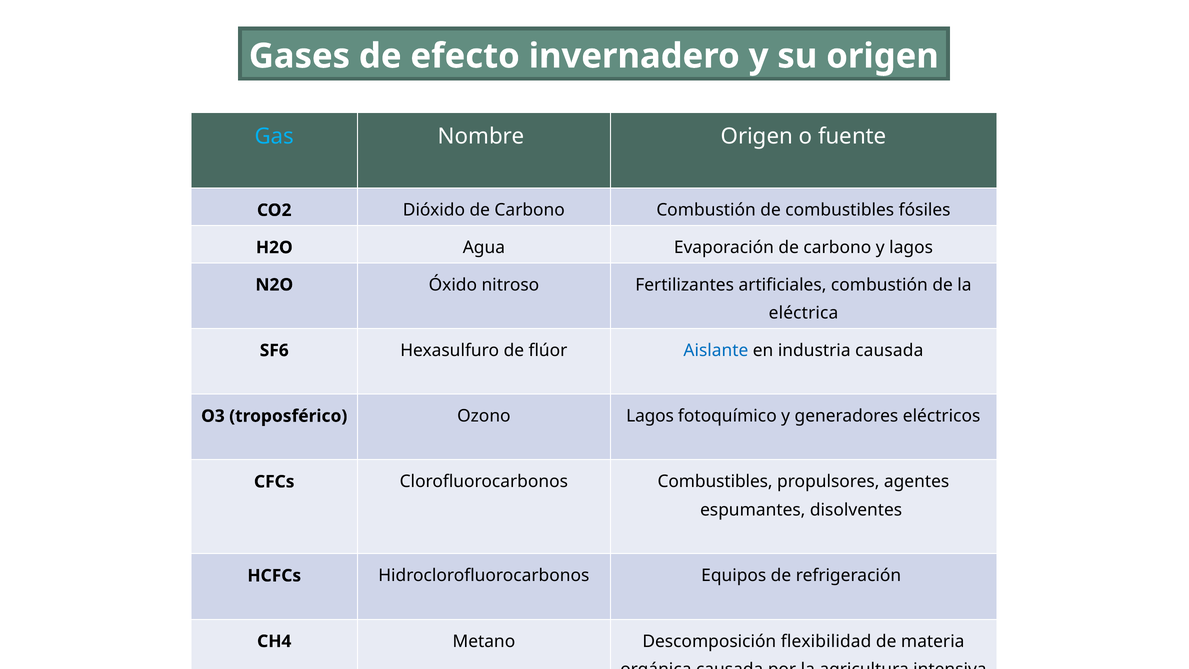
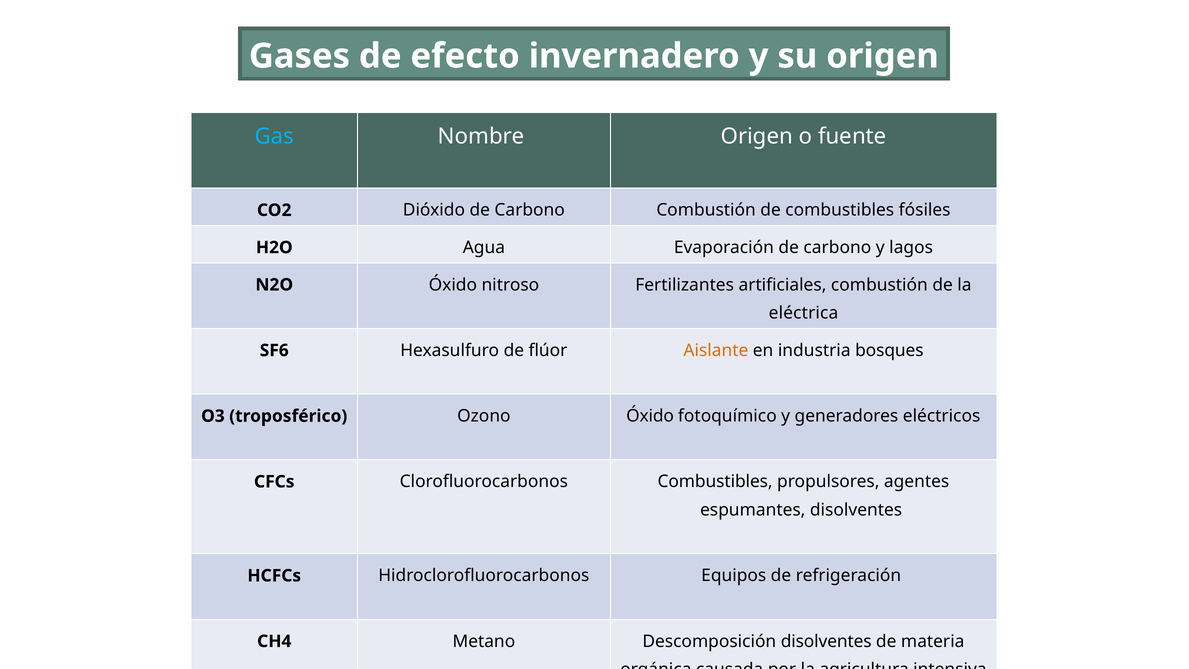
Aislante colour: blue -> orange
industria causada: causada -> bosques
Ozono Lagos: Lagos -> Óxido
Descomposición flexibilidad: flexibilidad -> disolventes
